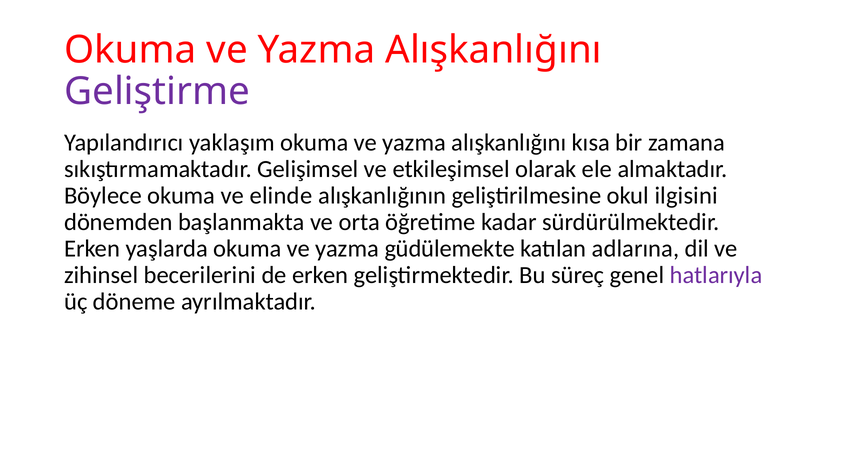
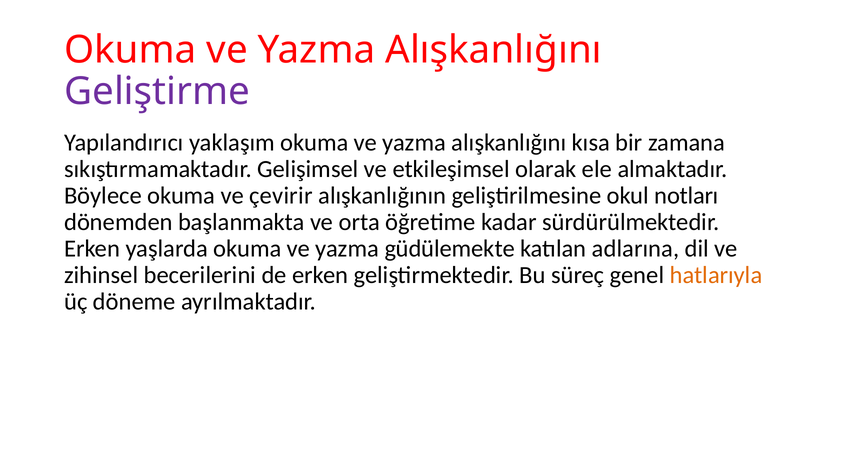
elinde: elinde -> çevirir
ilgisini: ilgisini -> notları
hatlarıyla colour: purple -> orange
